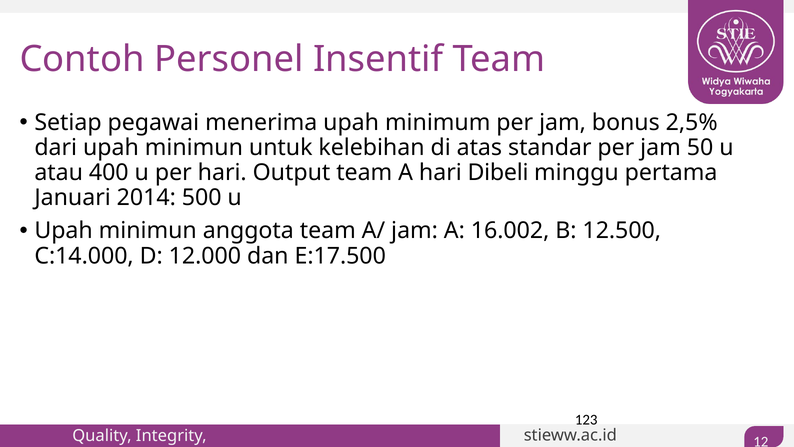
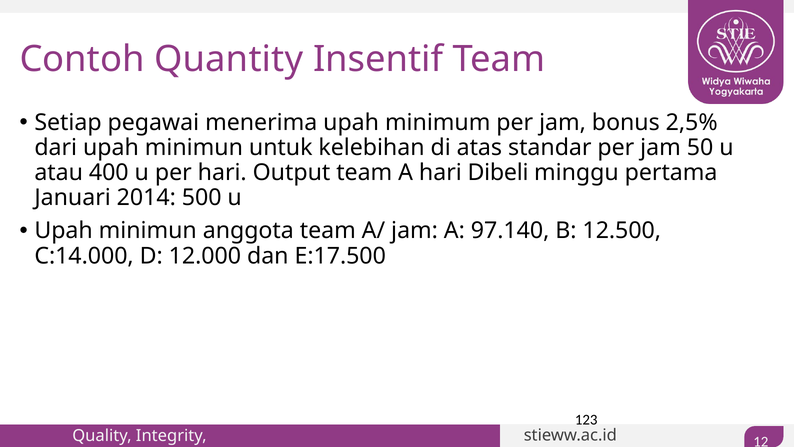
Personel: Personel -> Quantity
16.002: 16.002 -> 97.140
